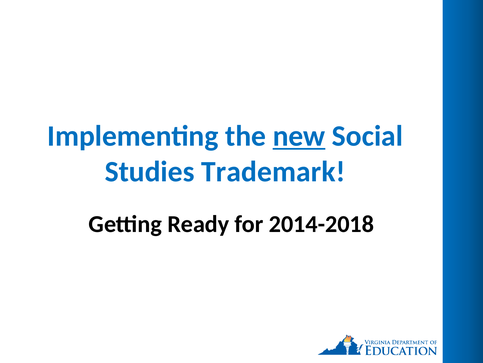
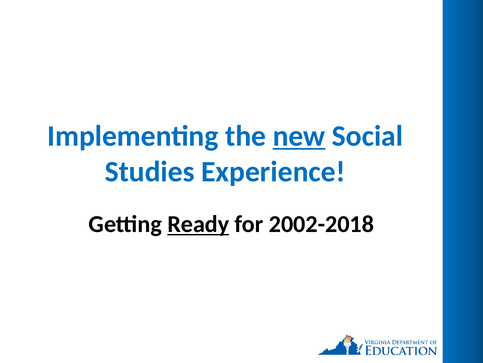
Trademark: Trademark -> Experience
Ready underline: none -> present
2014-2018: 2014-2018 -> 2002-2018
